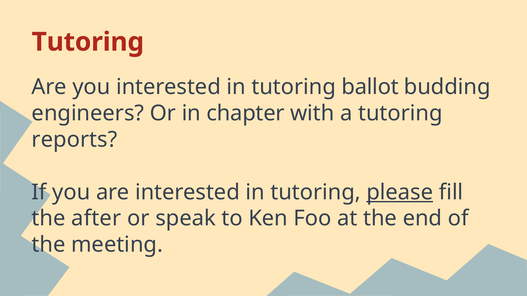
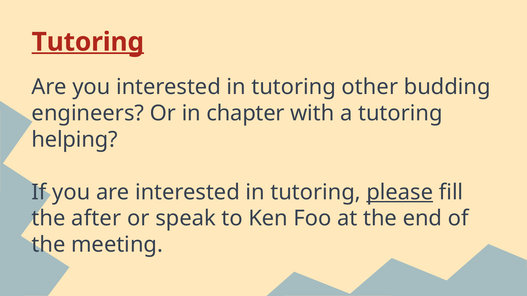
Tutoring at (88, 42) underline: none -> present
ballot: ballot -> other
reports: reports -> helping
